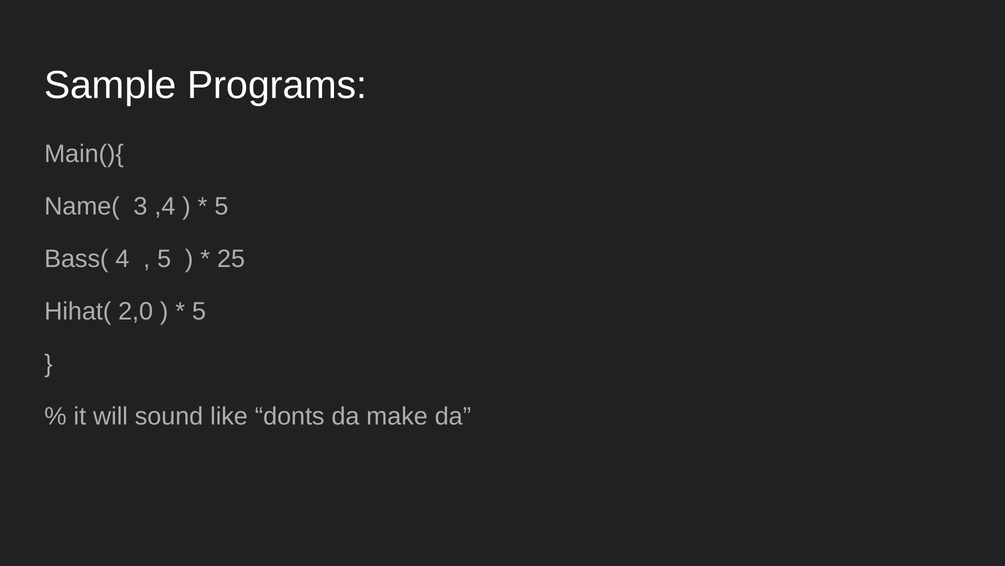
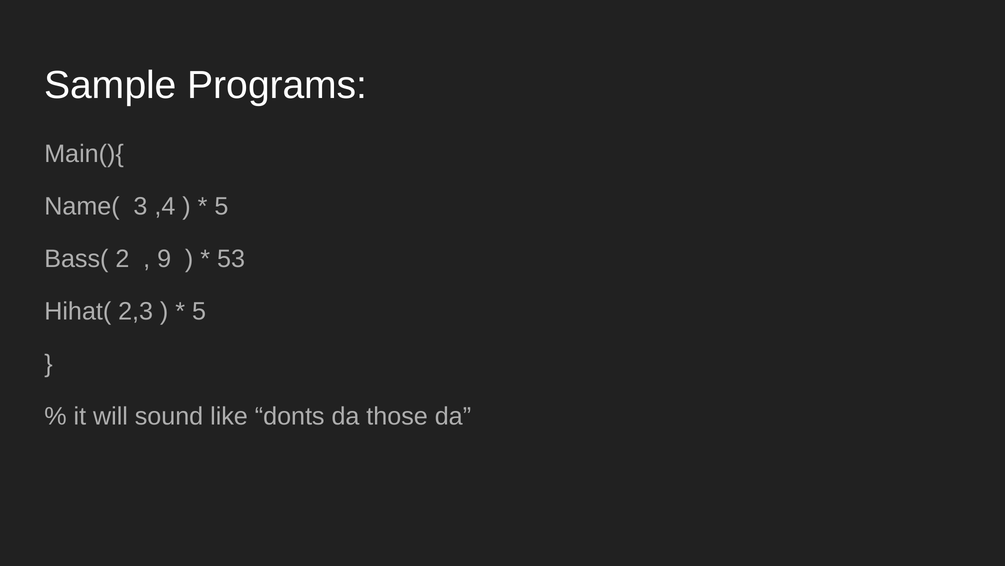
4: 4 -> 2
5 at (164, 258): 5 -> 9
25: 25 -> 53
2,0: 2,0 -> 2,3
make: make -> those
